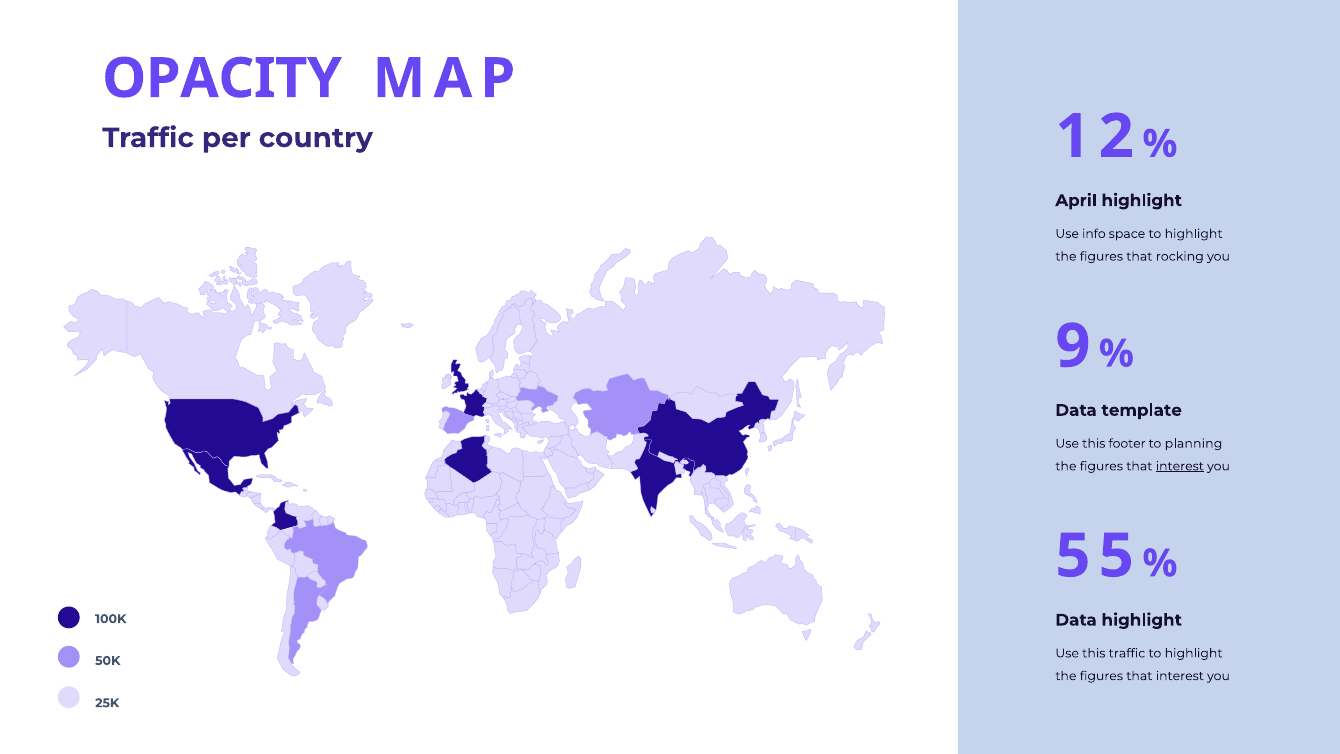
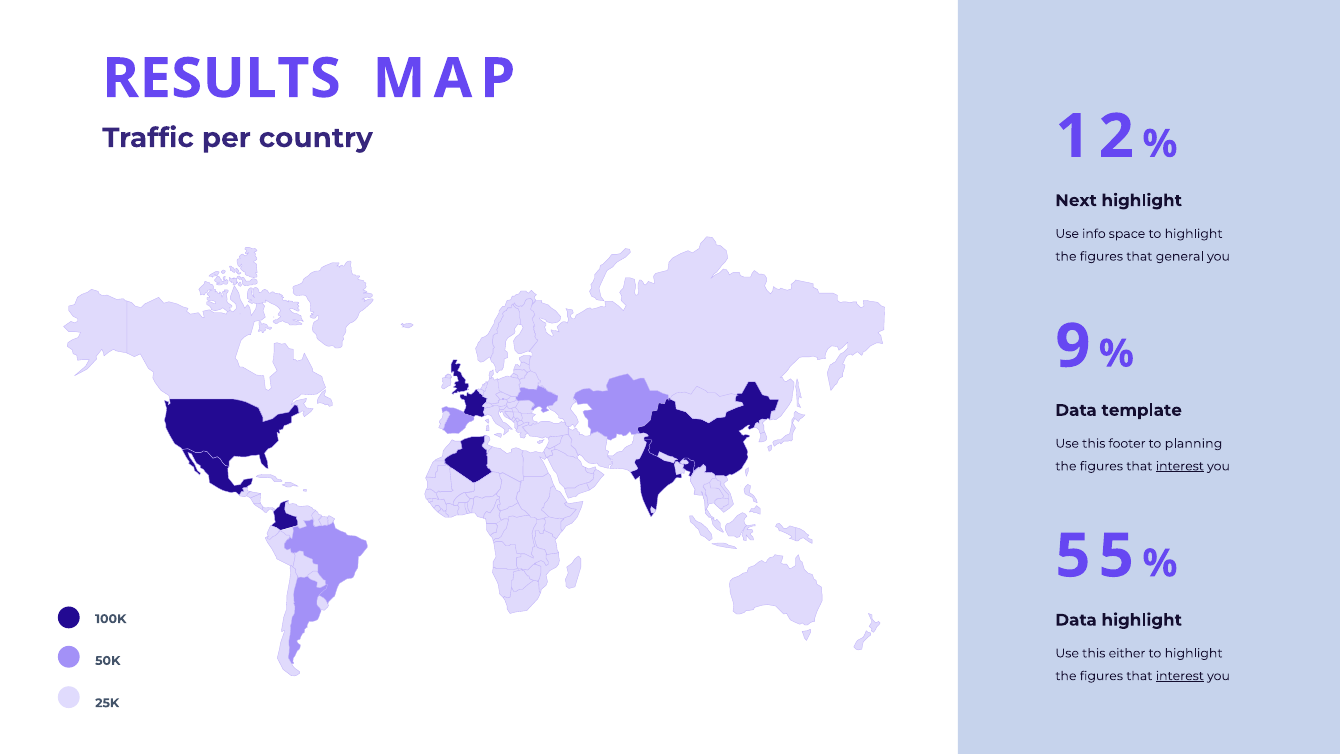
OPACITY: OPACITY -> RESULTS
April: April -> Next
rocking: rocking -> general
this traffic: traffic -> either
interest at (1180, 676) underline: none -> present
